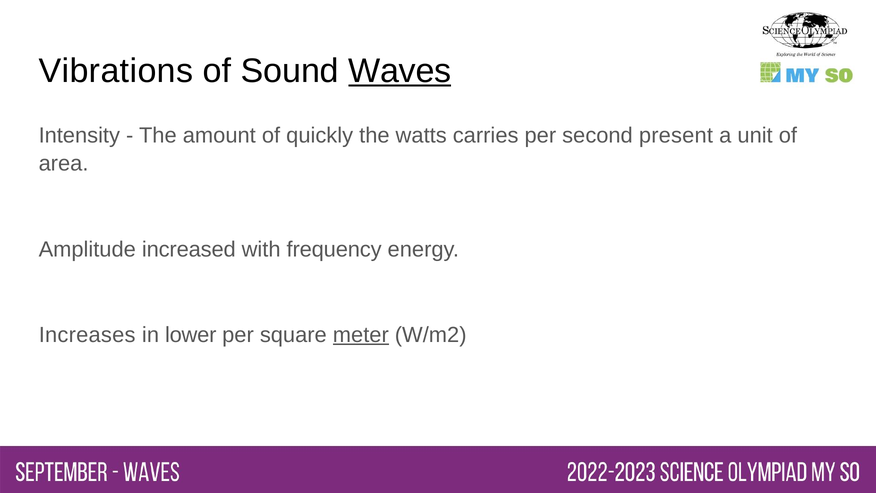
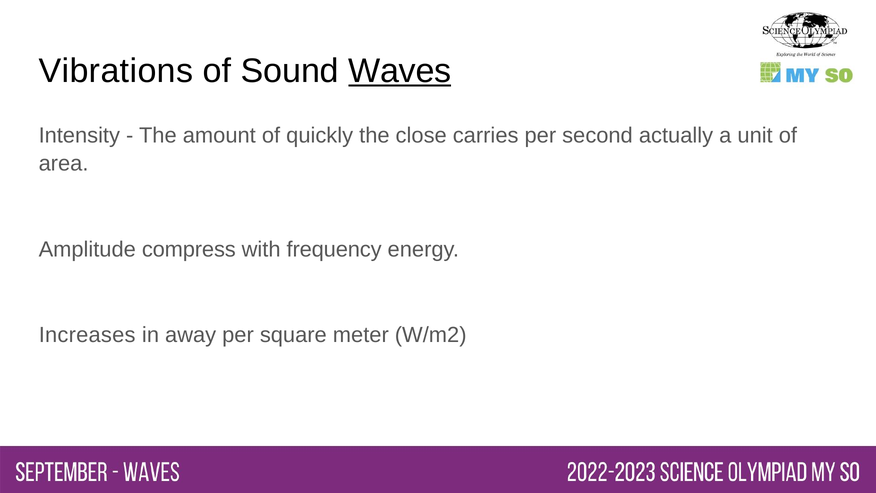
watts: watts -> close
present: present -> actually
increased: increased -> compress
lower: lower -> away
meter underline: present -> none
